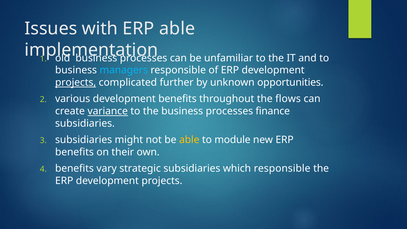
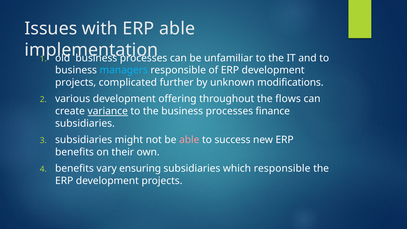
projects at (76, 82) underline: present -> none
opportunities: opportunities -> modifications
development benefits: benefits -> offering
able at (189, 140) colour: yellow -> pink
module: module -> success
strategic: strategic -> ensuring
